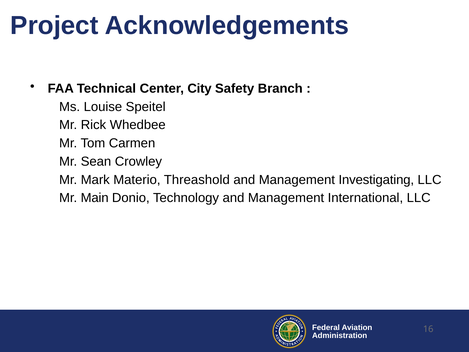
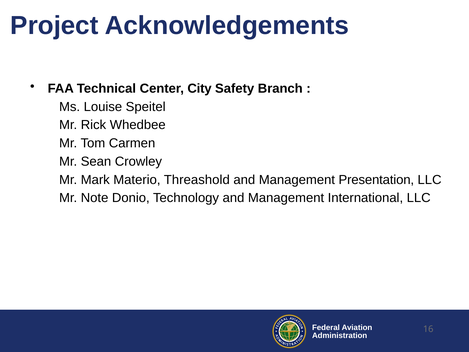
Investigating: Investigating -> Presentation
Main: Main -> Note
